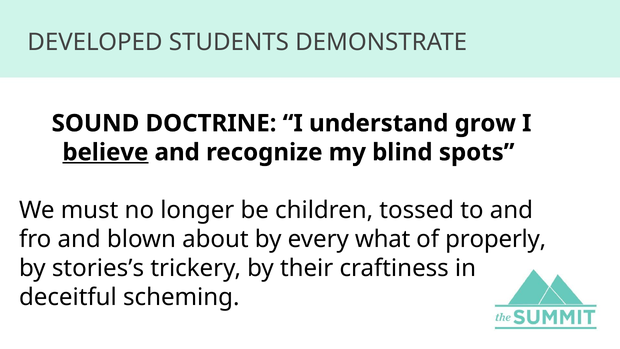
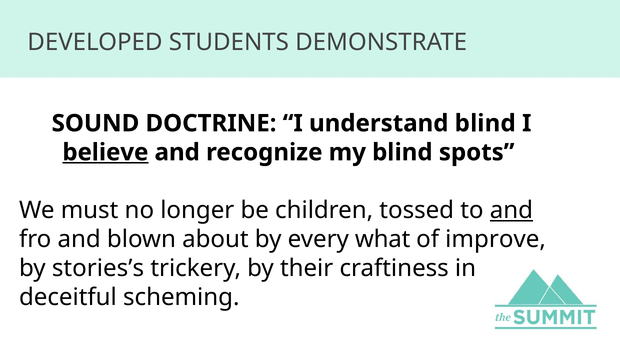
understand grow: grow -> blind
and at (511, 210) underline: none -> present
properly: properly -> improve
